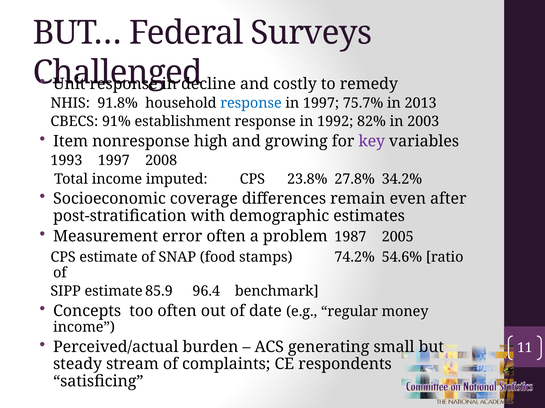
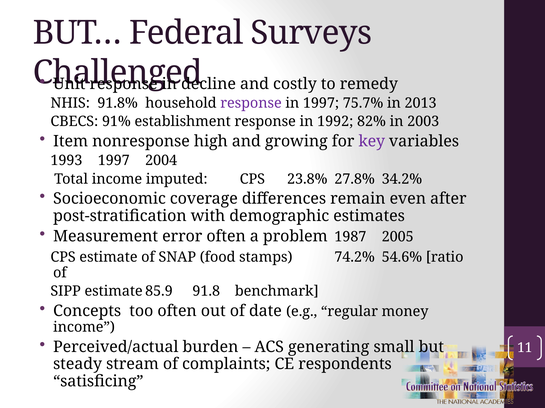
response at (251, 103) colour: blue -> purple
2008: 2008 -> 2004
96.4: 96.4 -> 91.8
